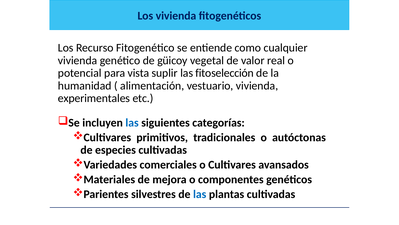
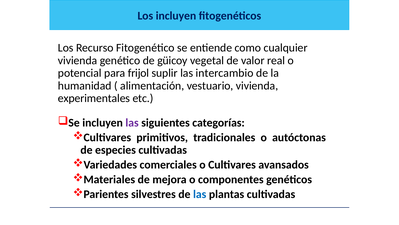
Los vivienda: vivienda -> incluyen
vista: vista -> frijol
fitoselección: fitoselección -> intercambio
las at (132, 123) colour: blue -> purple
